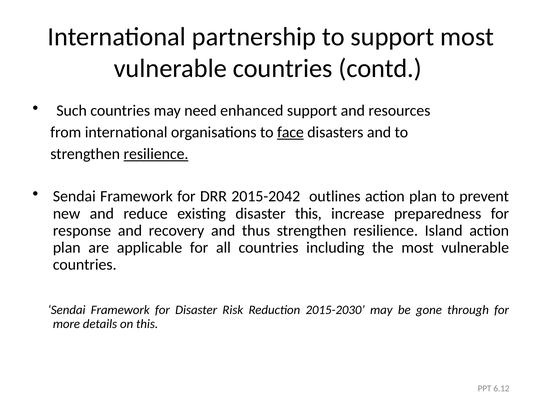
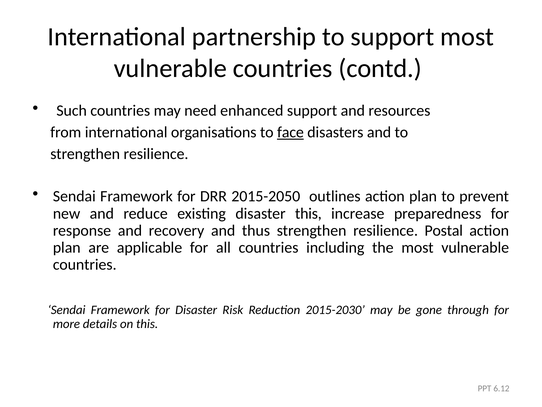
resilience at (156, 154) underline: present -> none
2015-2042: 2015-2042 -> 2015-2050
Island: Island -> Postal
